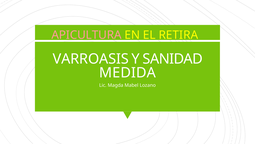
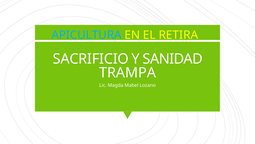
APICULTURA colour: pink -> light blue
VARROASIS: VARROASIS -> SACRIFICIO
MEDIDA: MEDIDA -> TRAMPA
